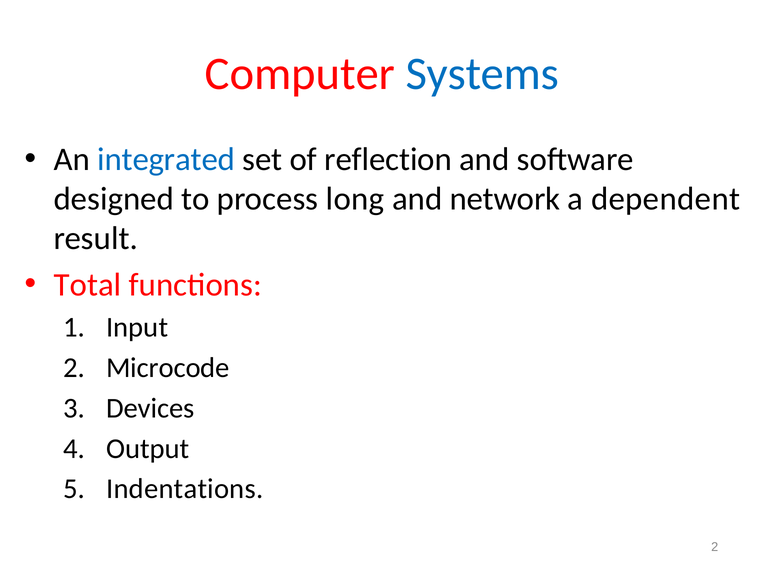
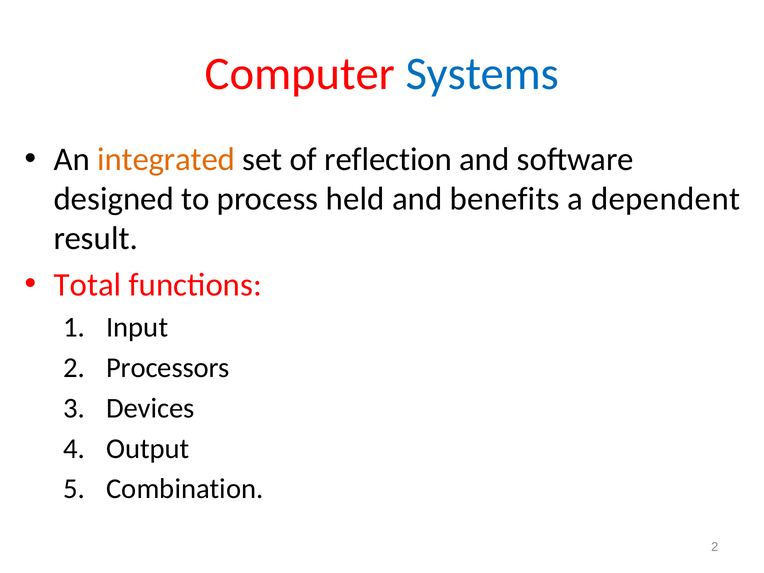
integrated colour: blue -> orange
long: long -> held
network: network -> benefits
Microcode: Microcode -> Processors
Indentations: Indentations -> Combination
